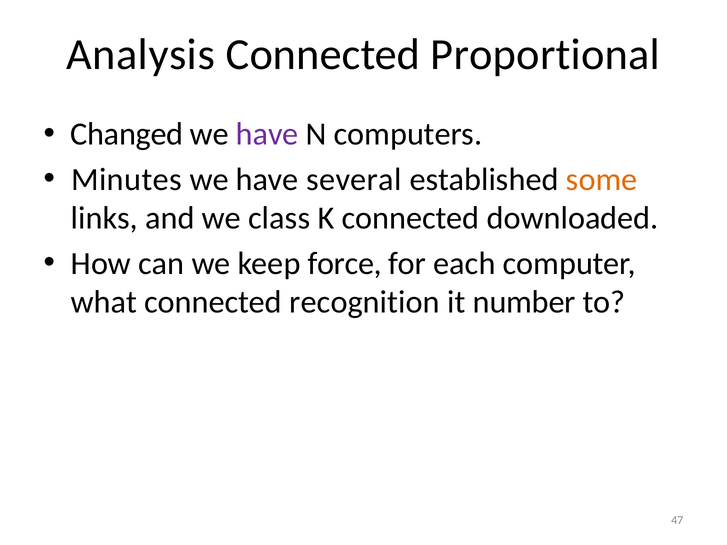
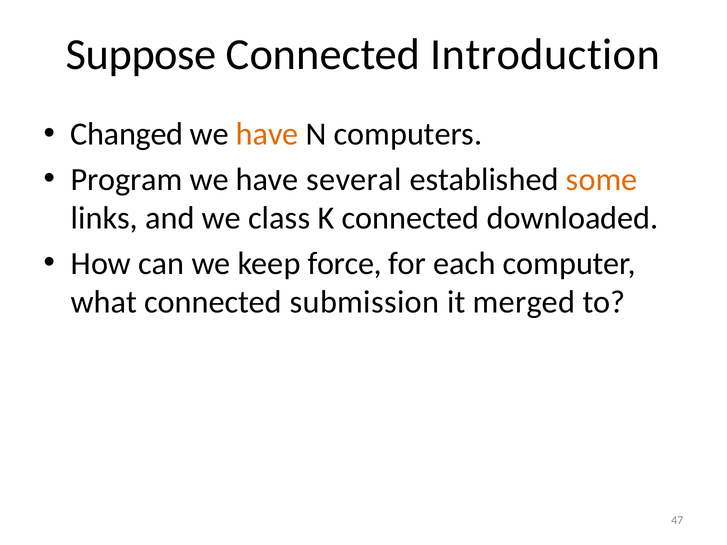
Analysis: Analysis -> Suppose
Proportional: Proportional -> Introduction
have at (267, 134) colour: purple -> orange
Minutes: Minutes -> Program
recognition: recognition -> submission
number: number -> merged
